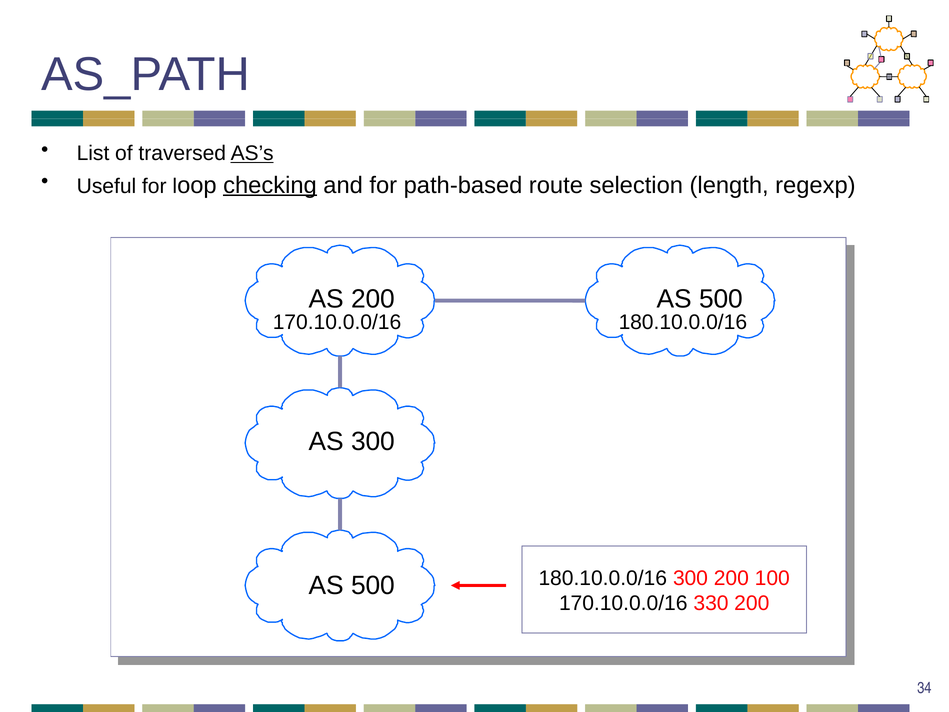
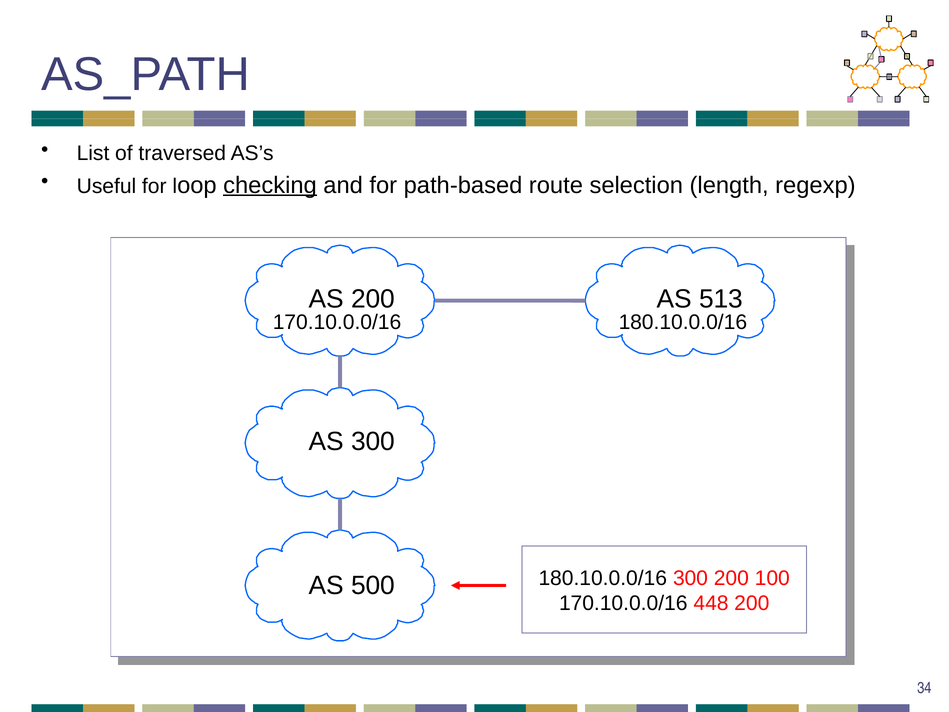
AS’s underline: present -> none
200 AS 500: 500 -> 513
330: 330 -> 448
